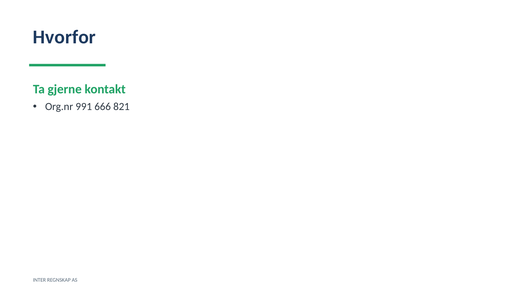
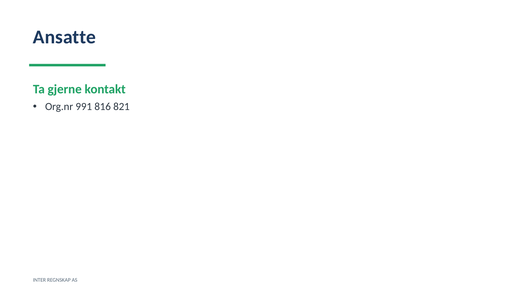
Hvorfor: Hvorfor -> Ansatte
666: 666 -> 816
